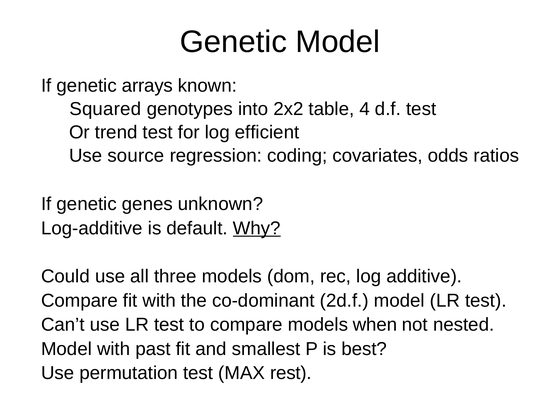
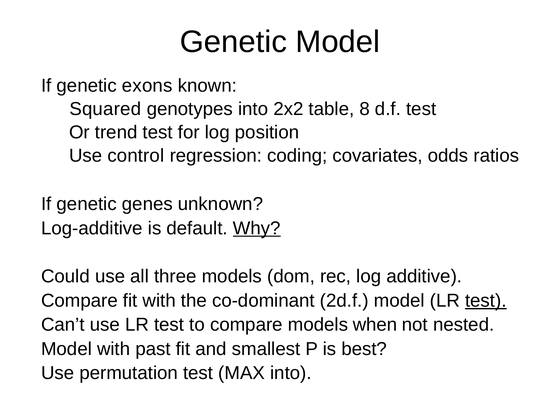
arrays: arrays -> exons
4: 4 -> 8
efficient: efficient -> position
source: source -> control
test at (486, 301) underline: none -> present
MAX rest: rest -> into
